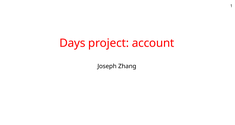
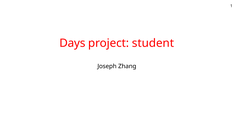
account: account -> student
